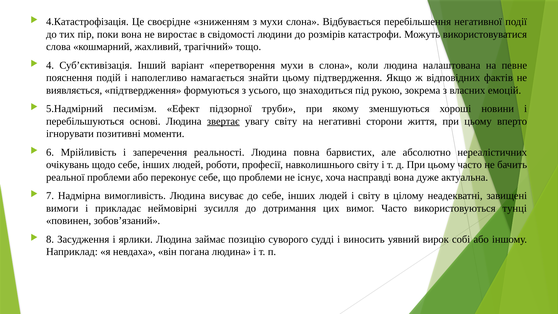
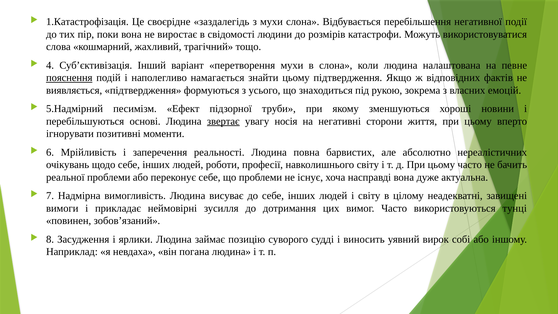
4.Катастрофізація: 4.Катастрофізація -> 1.Катастрофізація
зниженням: зниженням -> заздалегідь
пояснення underline: none -> present
увагу світу: світу -> носія
